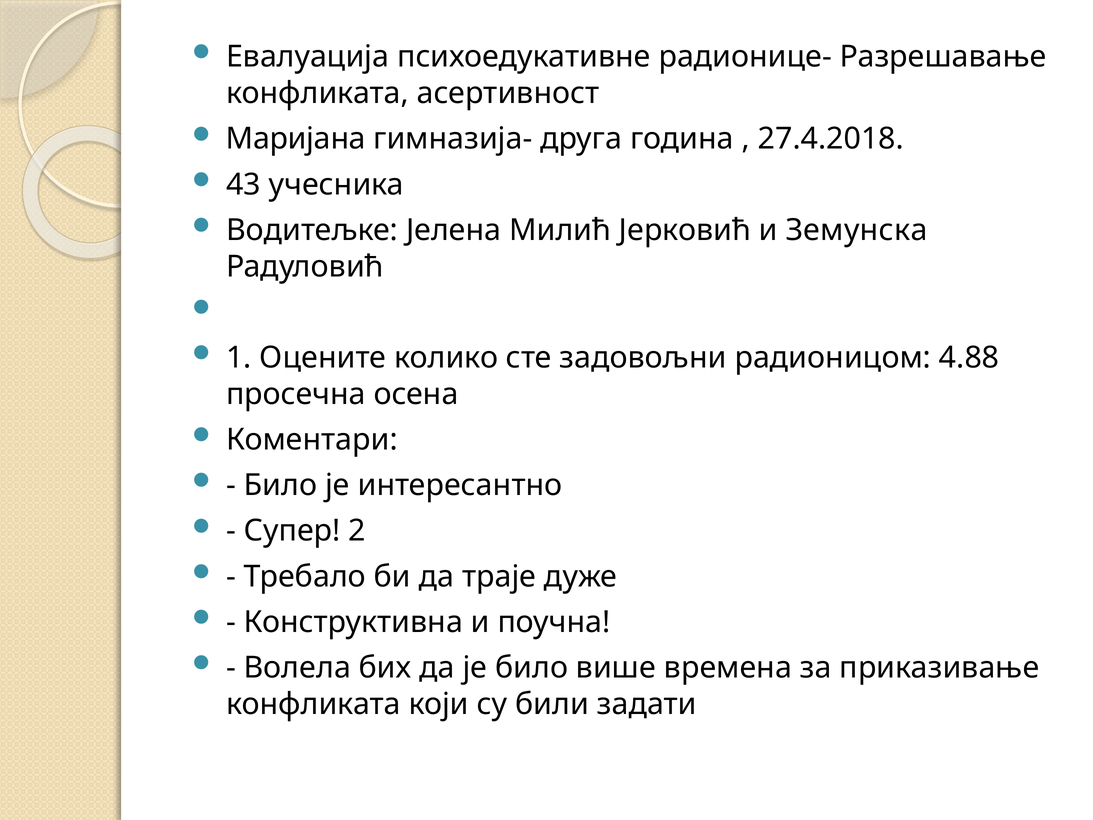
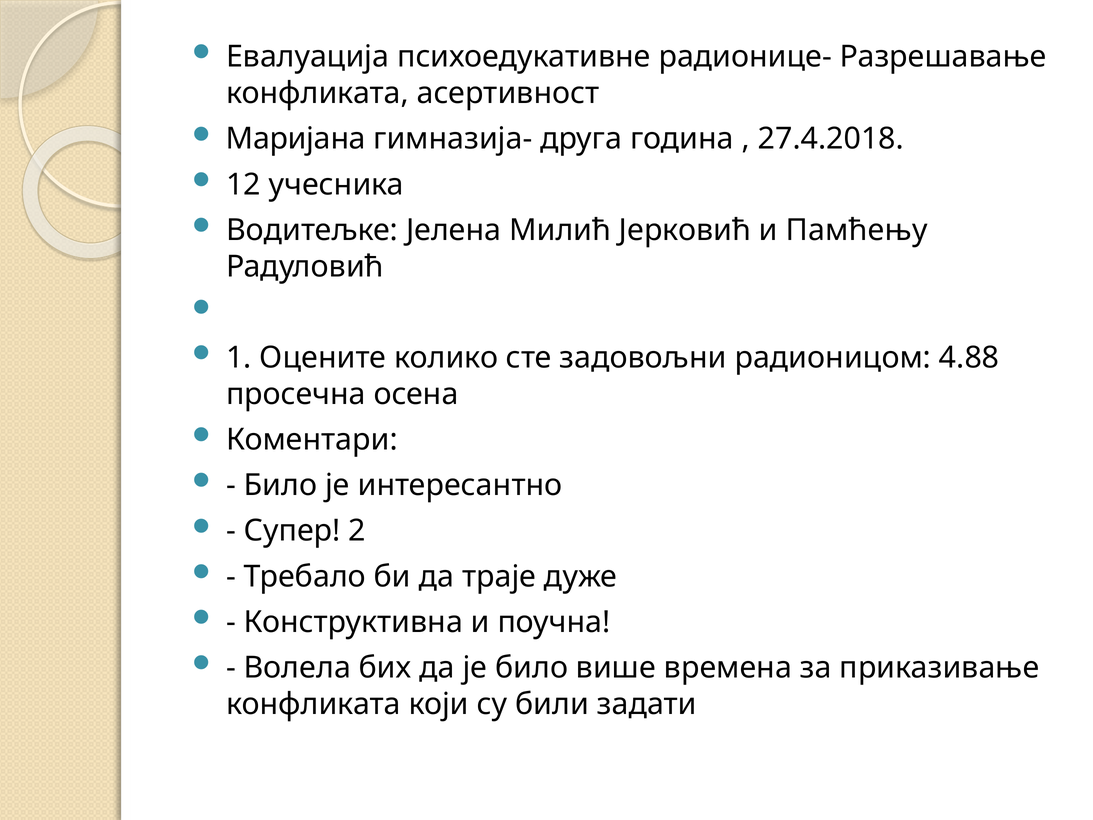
43: 43 -> 12
Земунска: Земунска -> Памћењу
